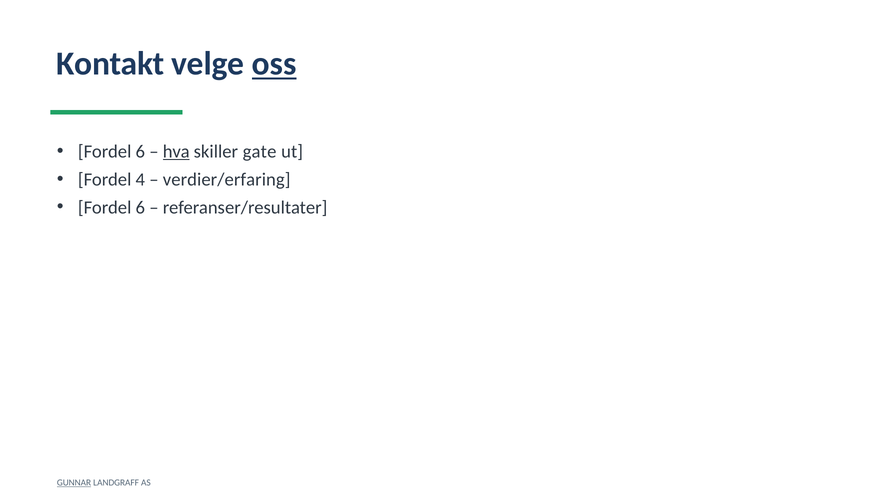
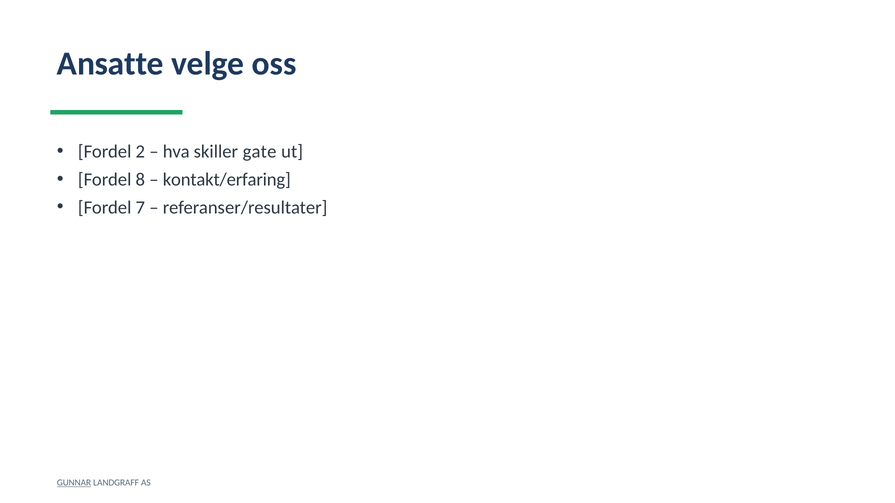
Kontakt: Kontakt -> Ansatte
oss underline: present -> none
6 at (140, 152): 6 -> 2
hva underline: present -> none
4: 4 -> 8
verdier/erfaring: verdier/erfaring -> kontakt/erfaring
6 at (140, 208): 6 -> 7
